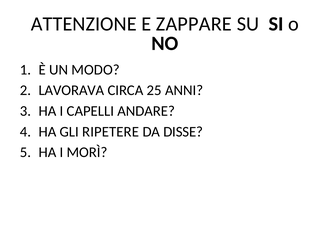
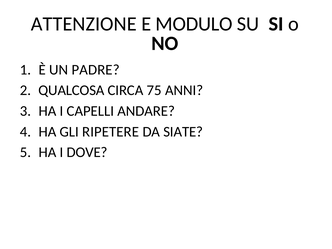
ZAPPARE: ZAPPARE -> MODULO
MODO: MODO -> PADRE
LAVORAVA: LAVORAVA -> QUALCOSA
25: 25 -> 75
DISSE: DISSE -> SIATE
MORÌ: MORÌ -> DOVE
